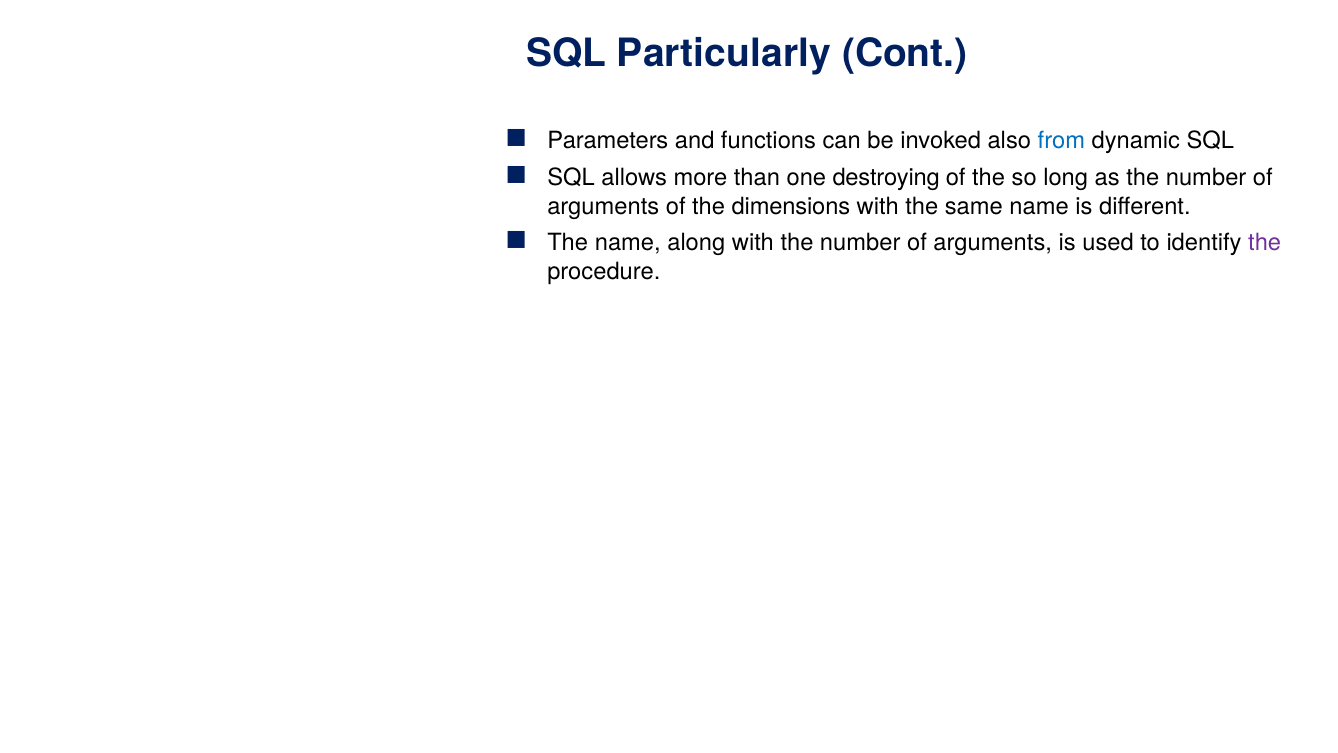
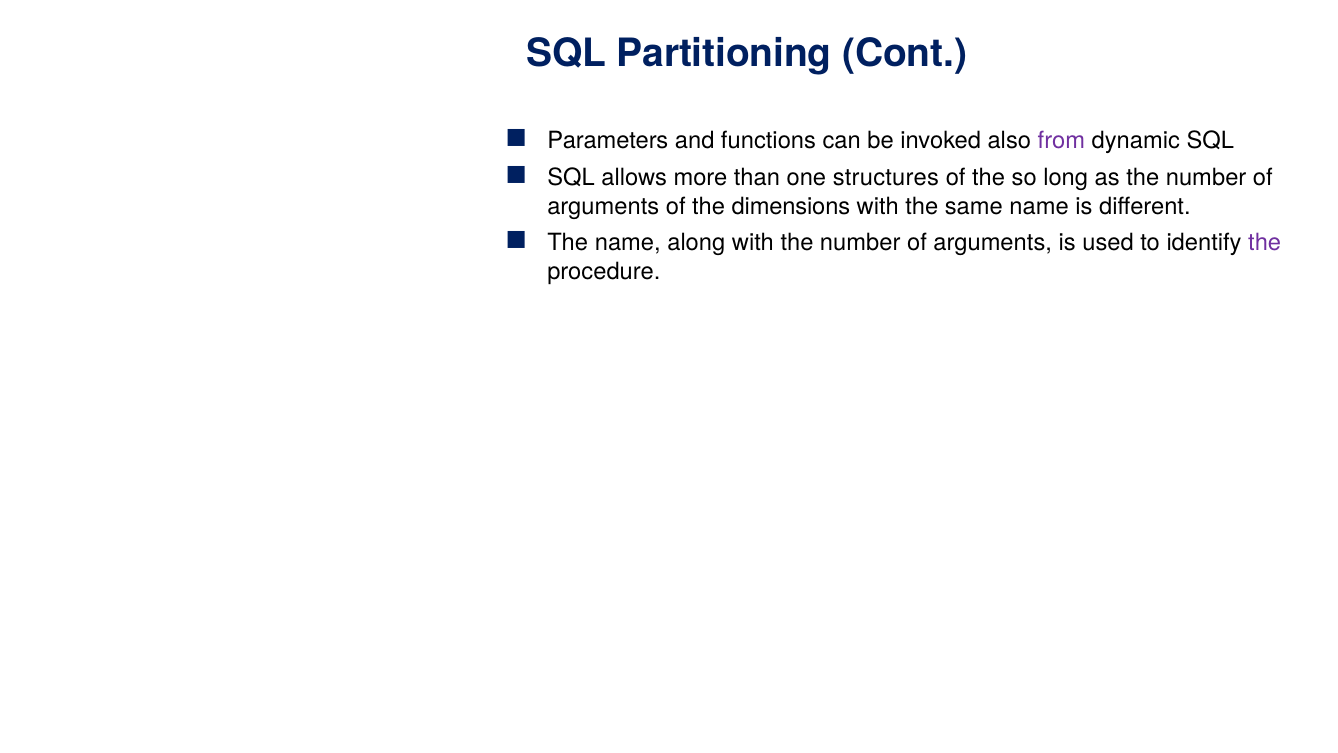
Particularly: Particularly -> Partitioning
from colour: blue -> purple
destroying: destroying -> structures
